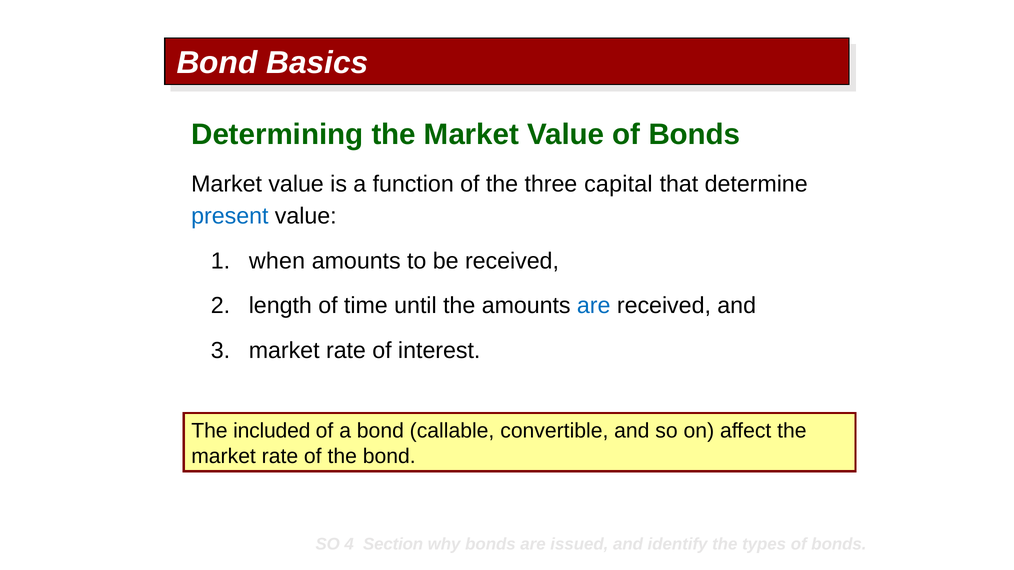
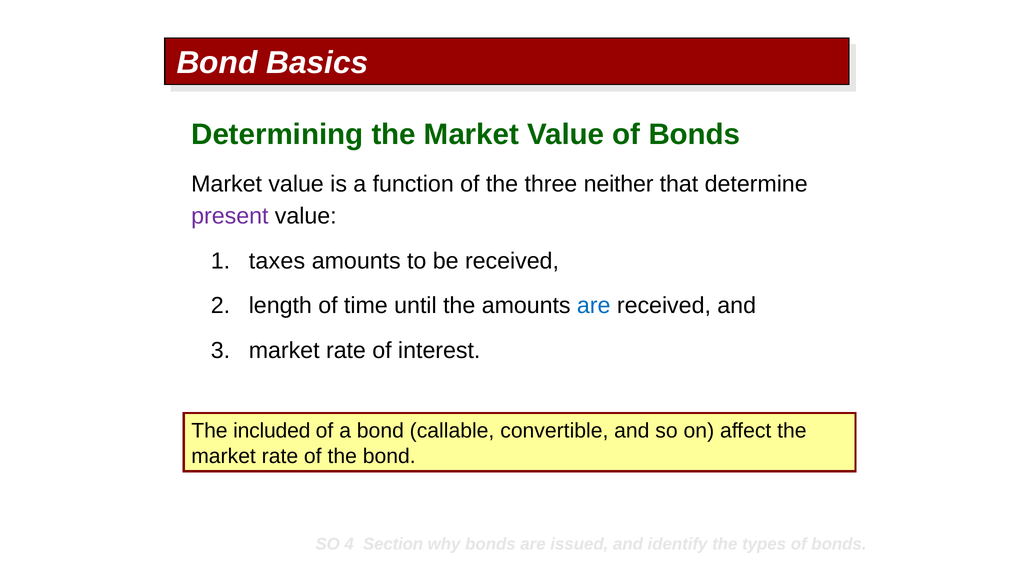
capital: capital -> neither
present colour: blue -> purple
when: when -> taxes
